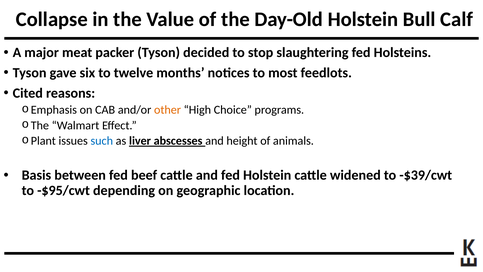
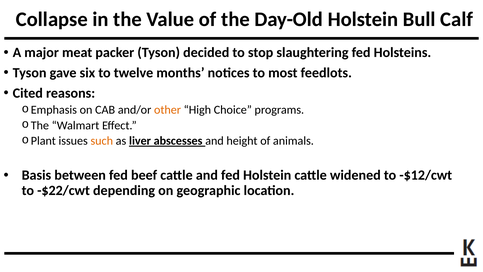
such colour: blue -> orange
-$39/cwt: -$39/cwt -> -$12/cwt
-$95/cwt: -$95/cwt -> -$22/cwt
